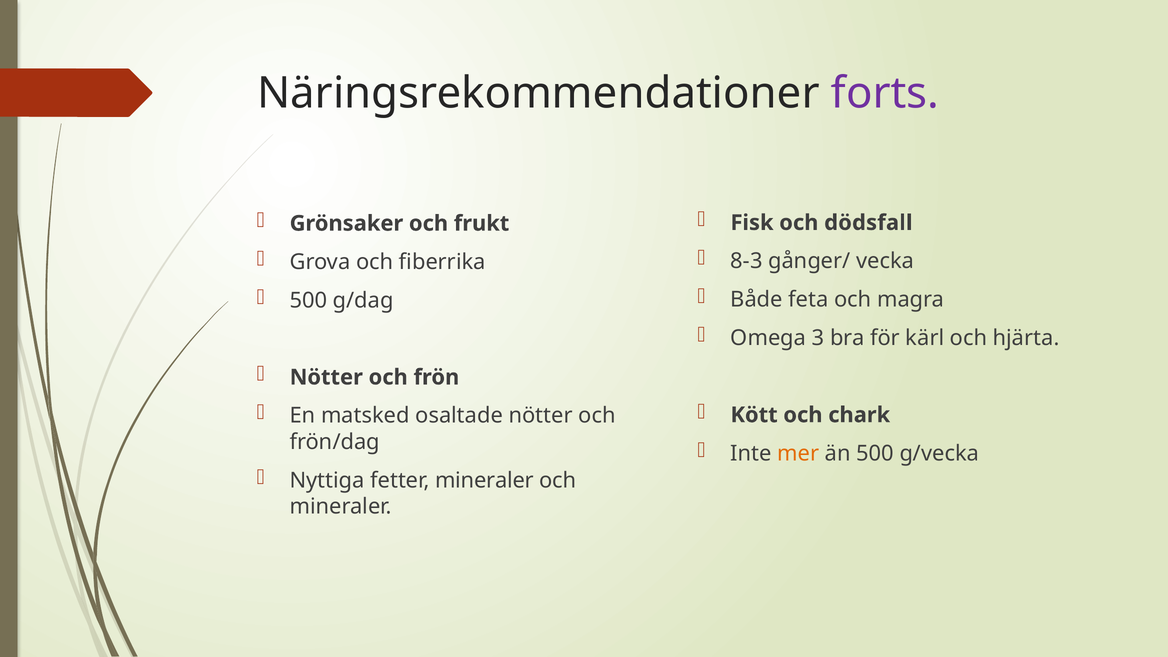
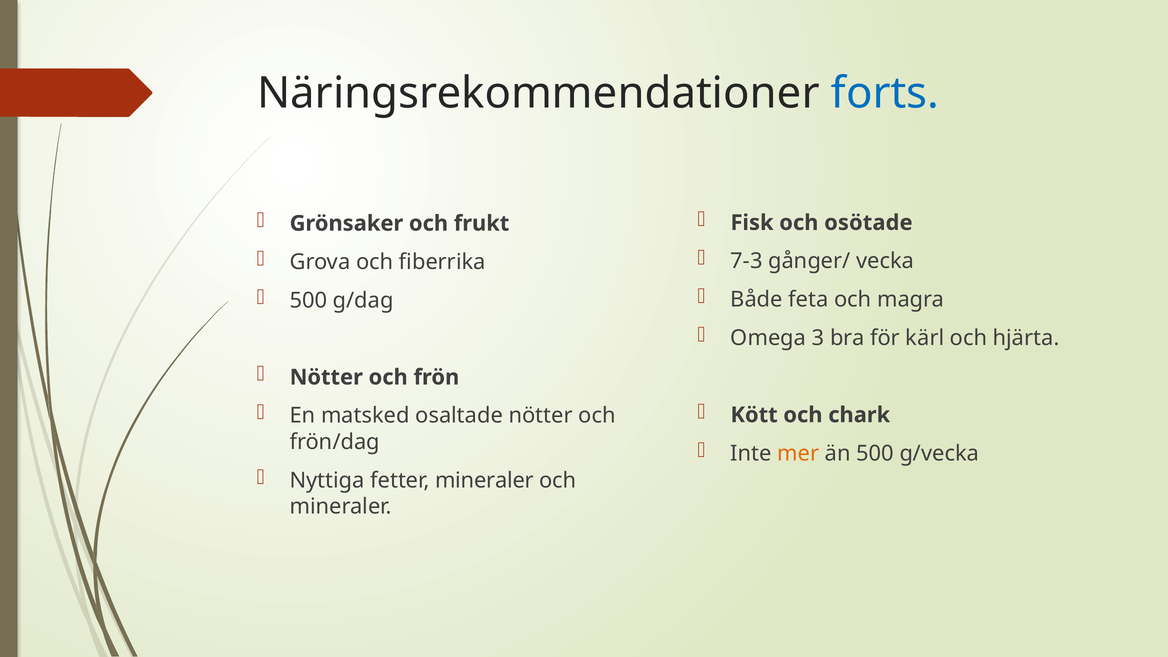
forts colour: purple -> blue
dödsfall: dödsfall -> osötade
8-3: 8-3 -> 7-3
